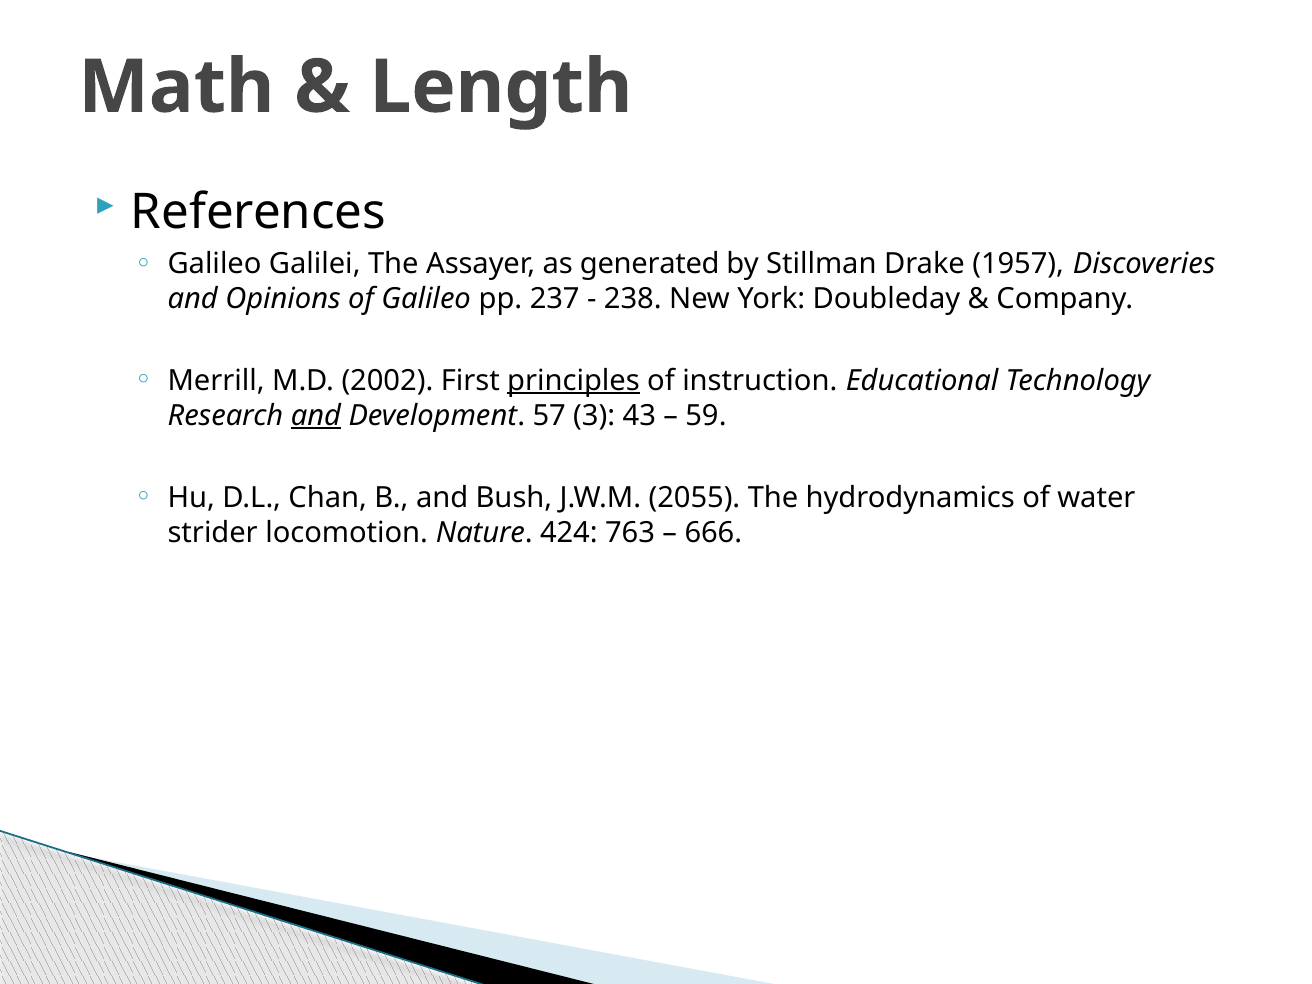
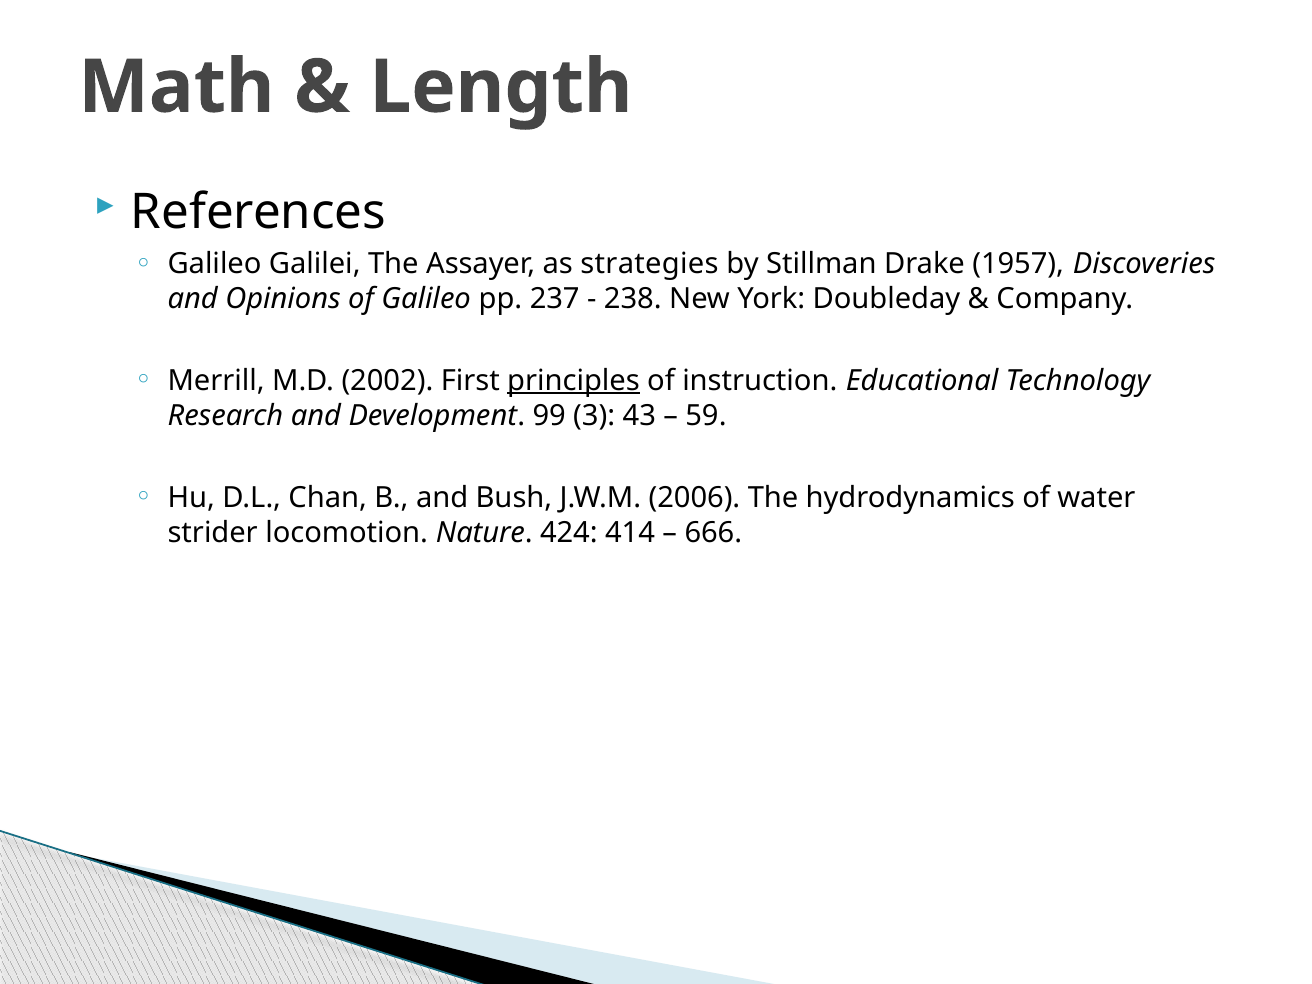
generated: generated -> strategies
and at (316, 416) underline: present -> none
57: 57 -> 99
2055: 2055 -> 2006
763: 763 -> 414
